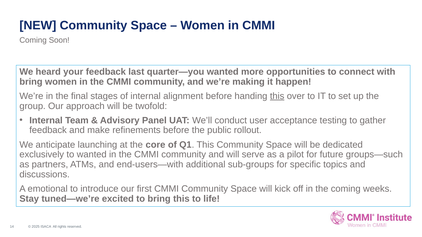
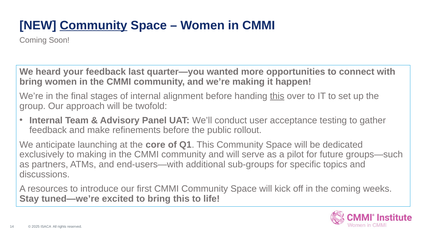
Community at (93, 25) underline: none -> present
to wanted: wanted -> making
emotional: emotional -> resources
